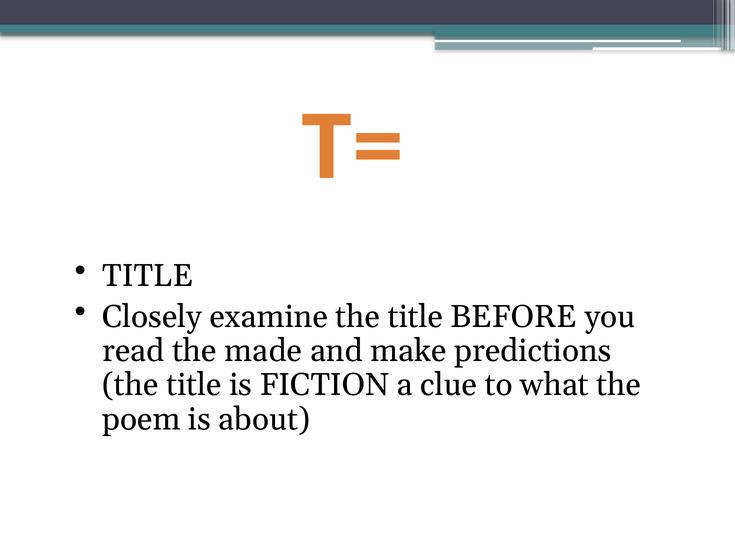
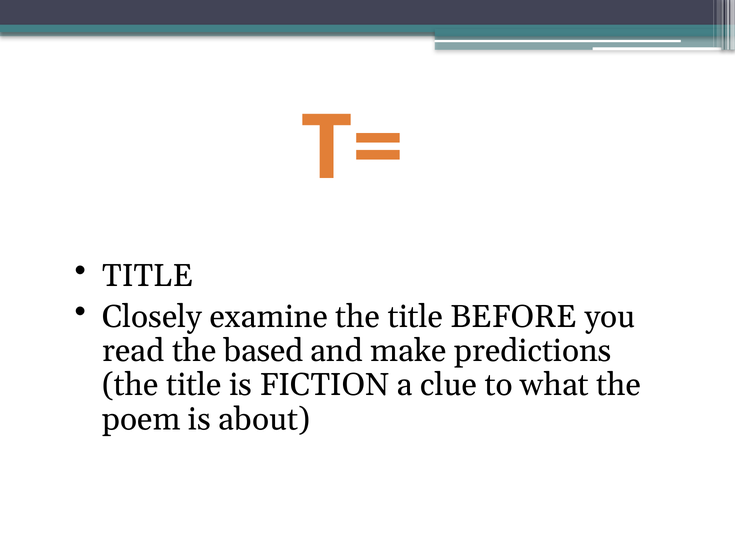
made: made -> based
